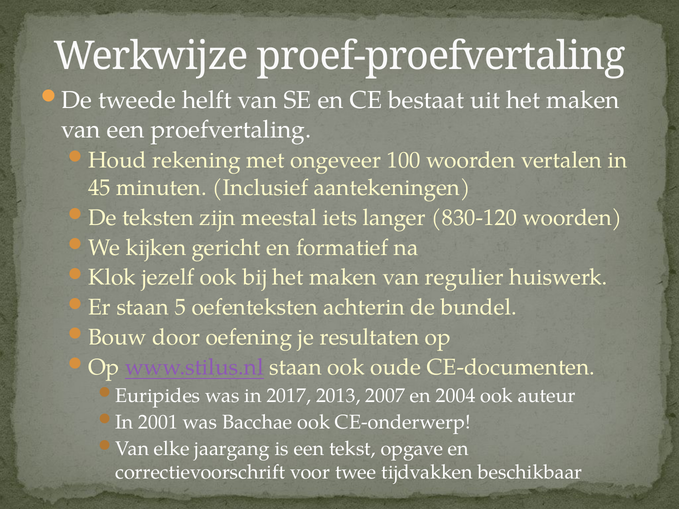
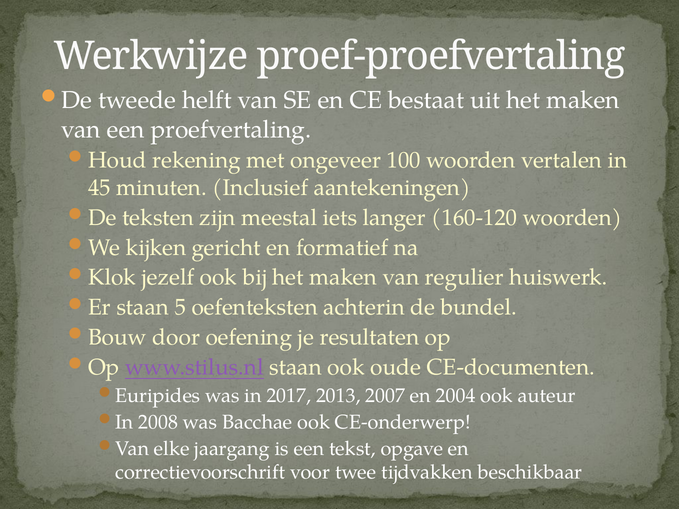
830-120: 830-120 -> 160-120
2001: 2001 -> 2008
